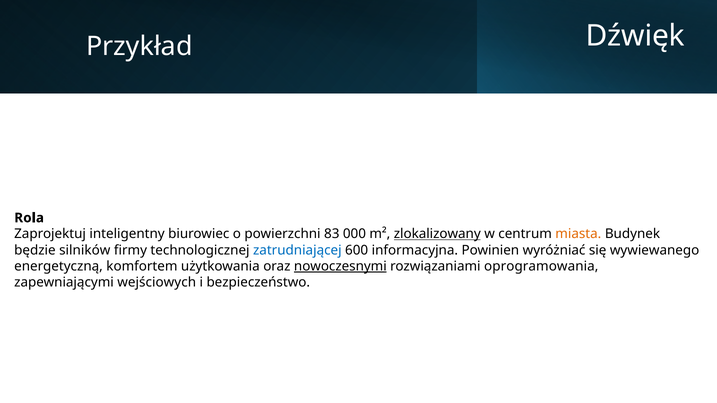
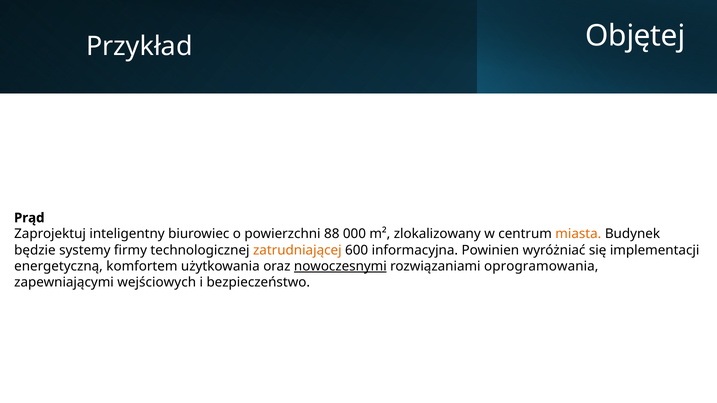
Dźwięk: Dźwięk -> Objętej
Rola: Rola -> Prąd
83: 83 -> 88
zlokalizowany underline: present -> none
silników: silników -> systemy
zatrudniającej colour: blue -> orange
wywiewanego: wywiewanego -> implementacji
